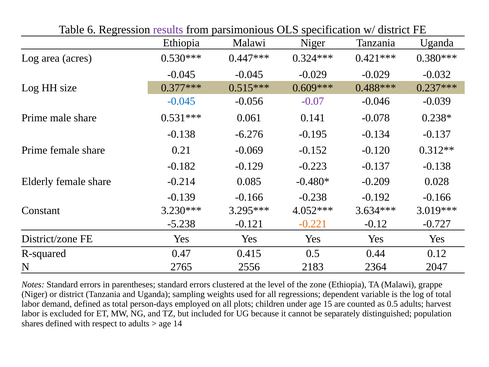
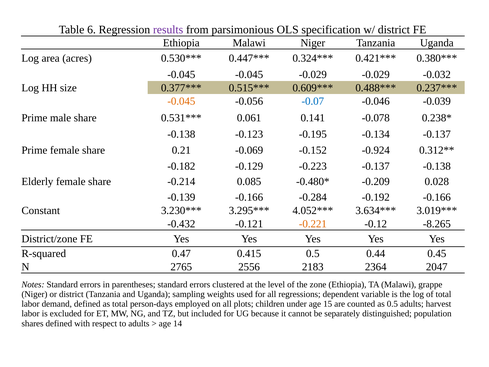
-0.045 at (181, 101) colour: blue -> orange
-0.07 colour: purple -> blue
-6.276: -6.276 -> -0.123
-0.120: -0.120 -> -0.924
-0.238: -0.238 -> -0.284
-5.238: -5.238 -> -0.432
-0.727: -0.727 -> -8.265
0.12: 0.12 -> 0.45
